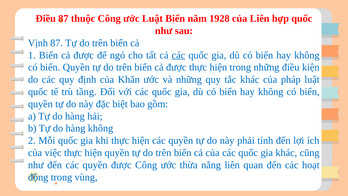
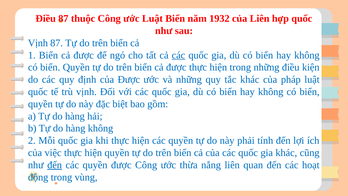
1928: 1928 -> 1932
của Khăn: Khăn -> Được
trù tầng: tầng -> vịnh
đến at (55, 165) underline: none -> present
